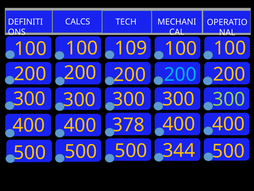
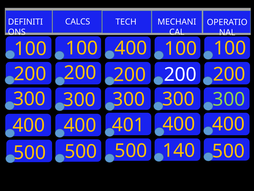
100 109: 109 -> 400
200 at (180, 74) colour: light blue -> white
378: 378 -> 401
344: 344 -> 140
